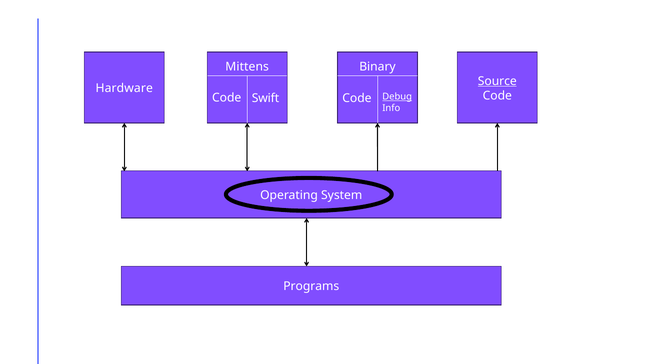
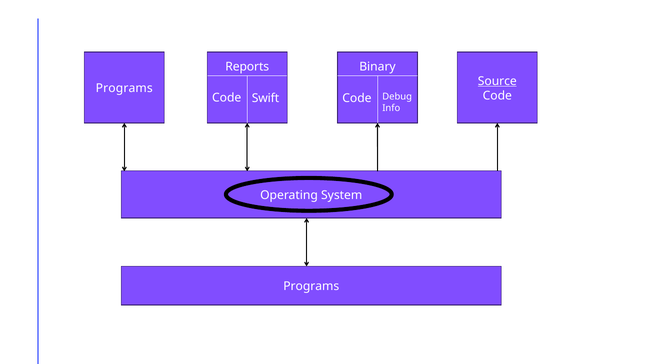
Mittens: Mittens -> Reports
Hardware at (124, 88): Hardware -> Programs
Debug underline: present -> none
